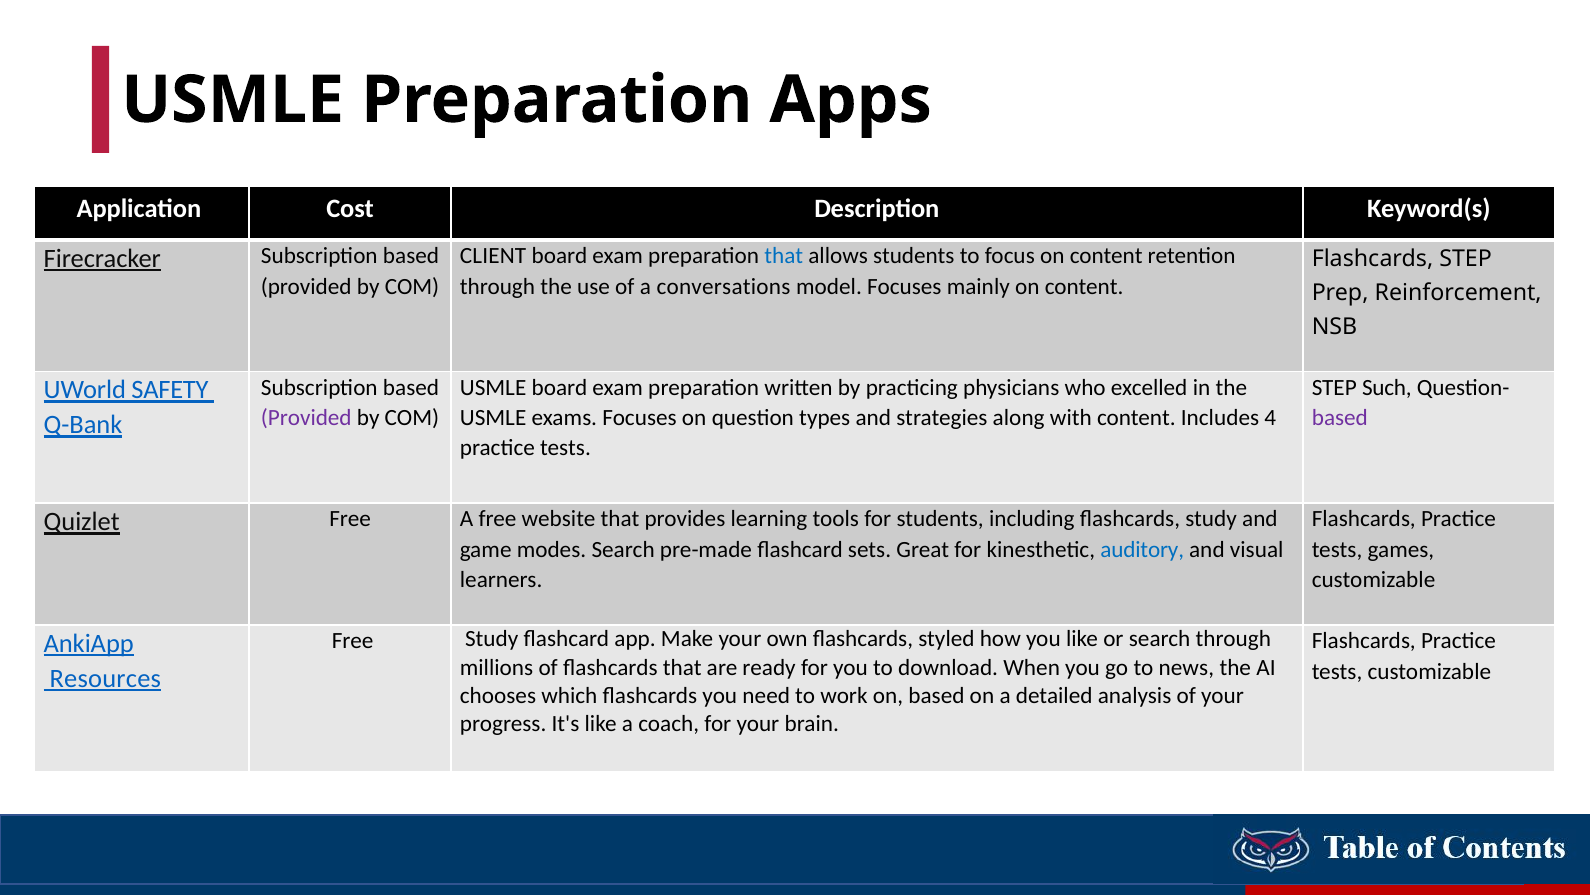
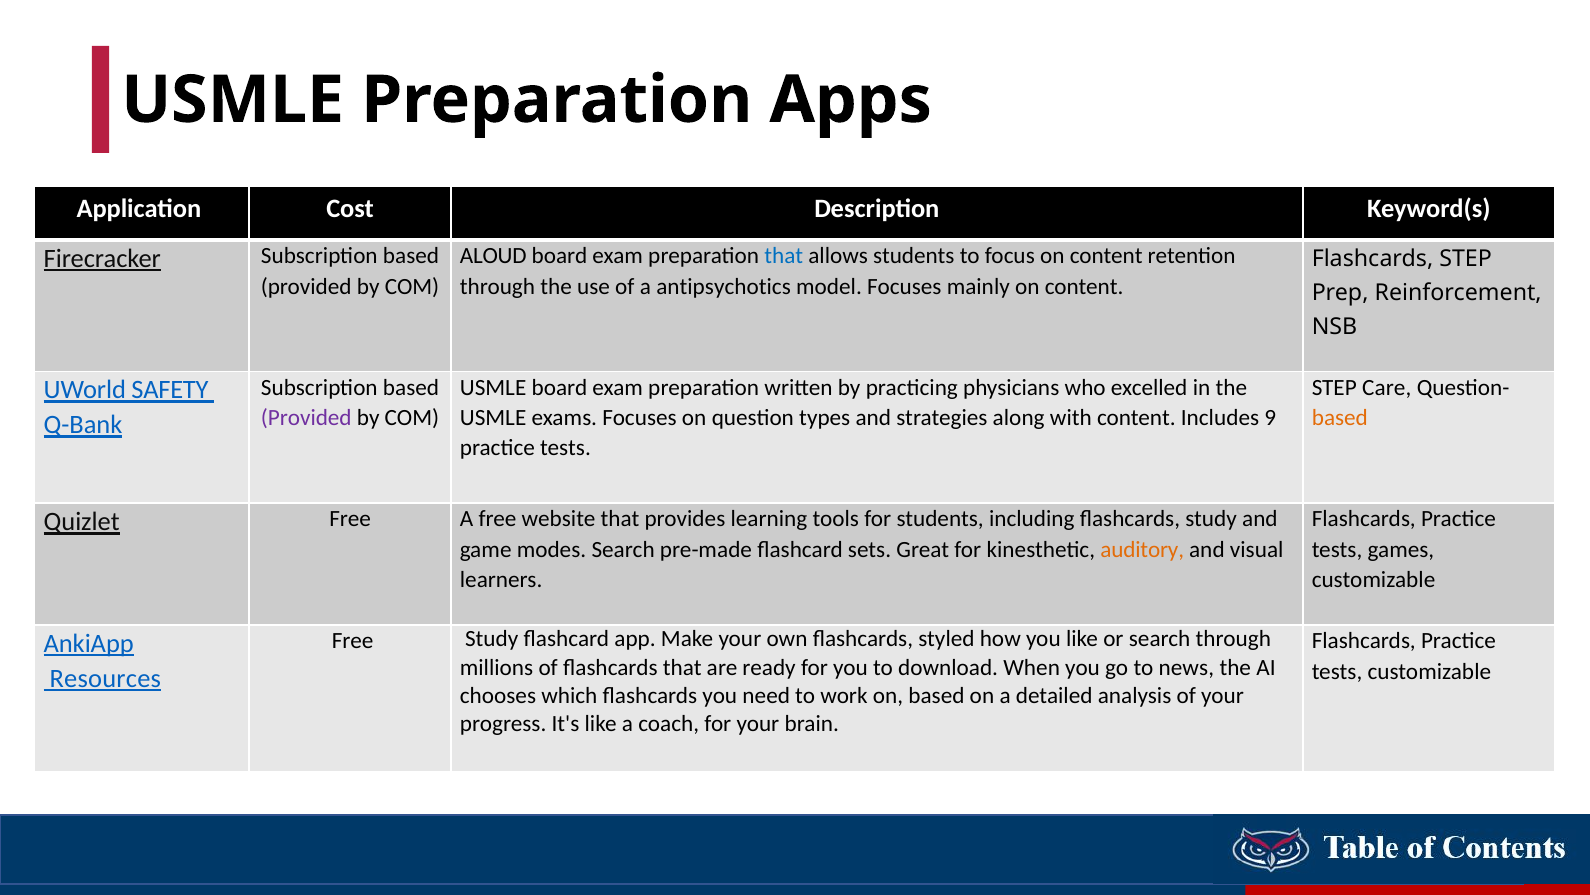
CLIENT: CLIENT -> ALOUD
conversations: conversations -> antipsychotics
Such: Such -> Care
4: 4 -> 9
based at (1340, 418) colour: purple -> orange
auditory colour: blue -> orange
